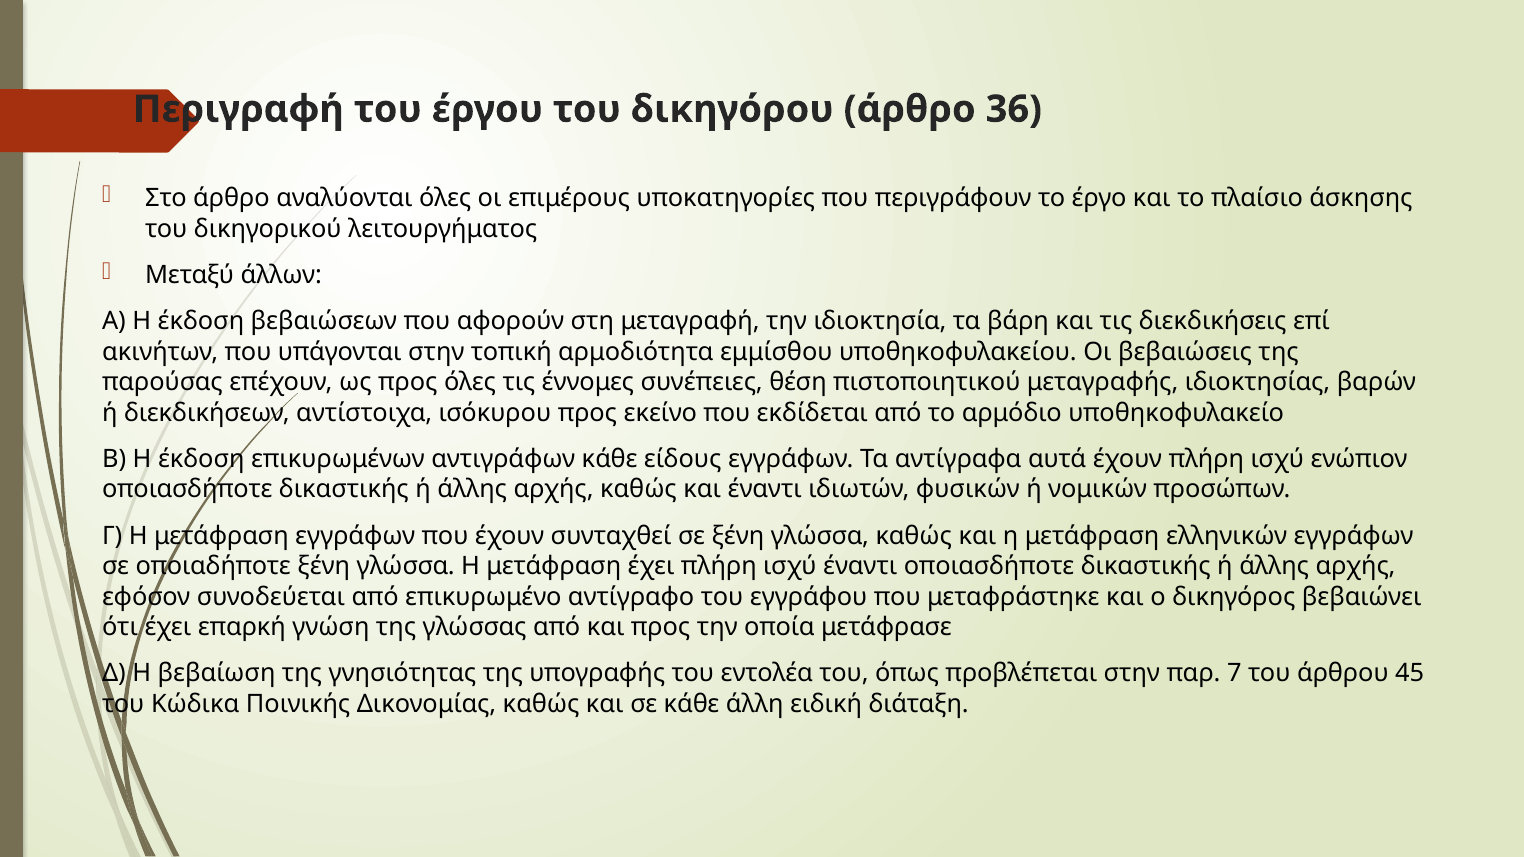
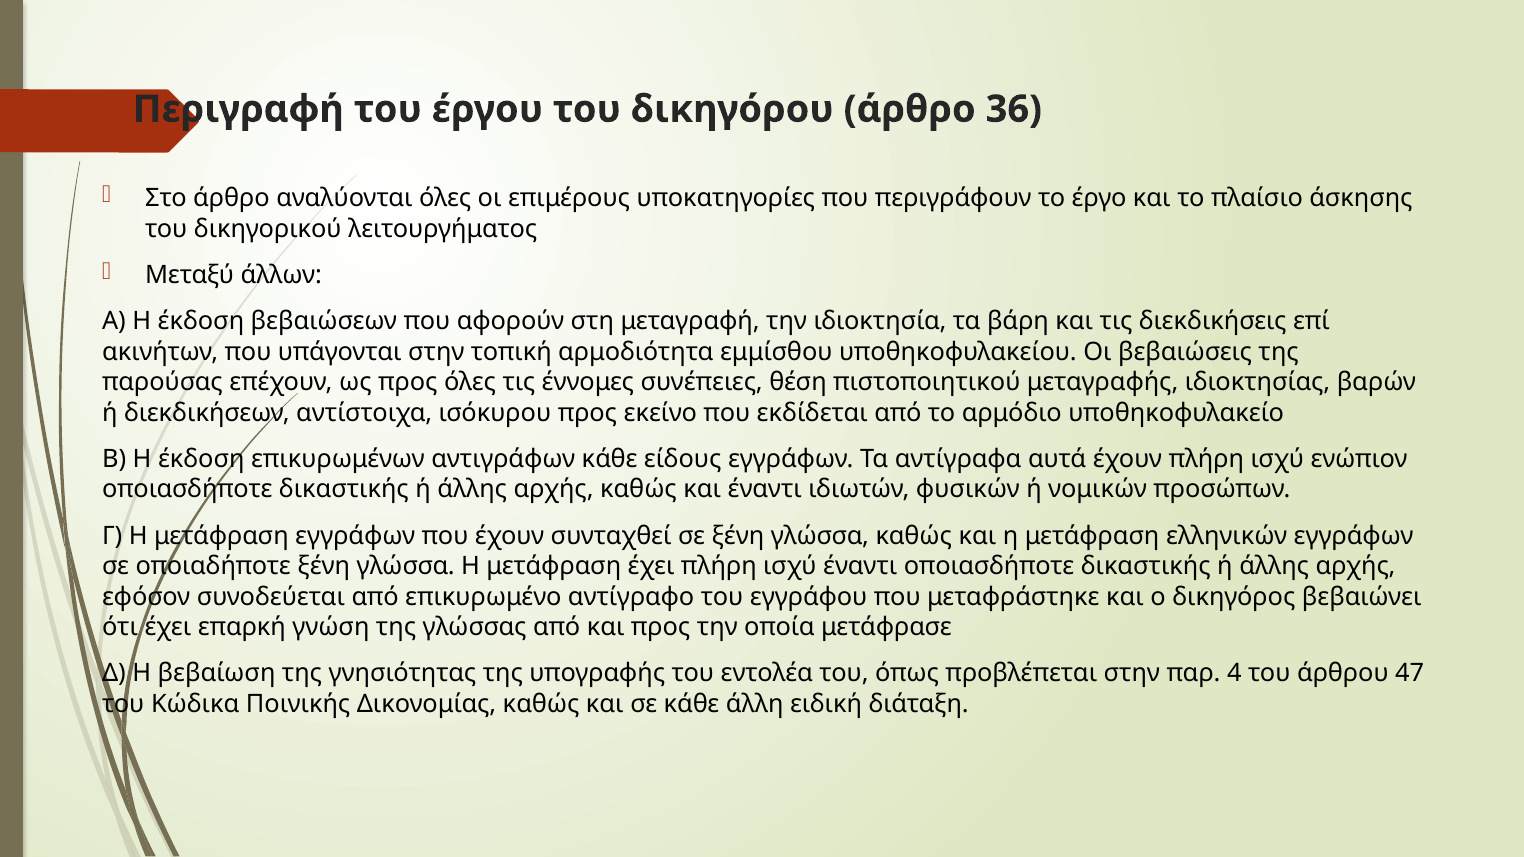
7: 7 -> 4
45: 45 -> 47
